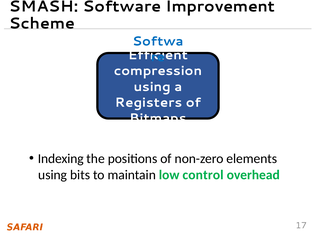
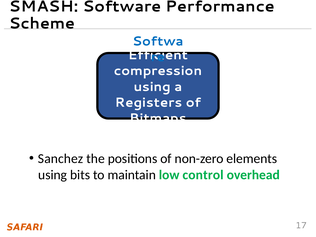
Improvement: Improvement -> Performance
Indexing: Indexing -> Sanchez
